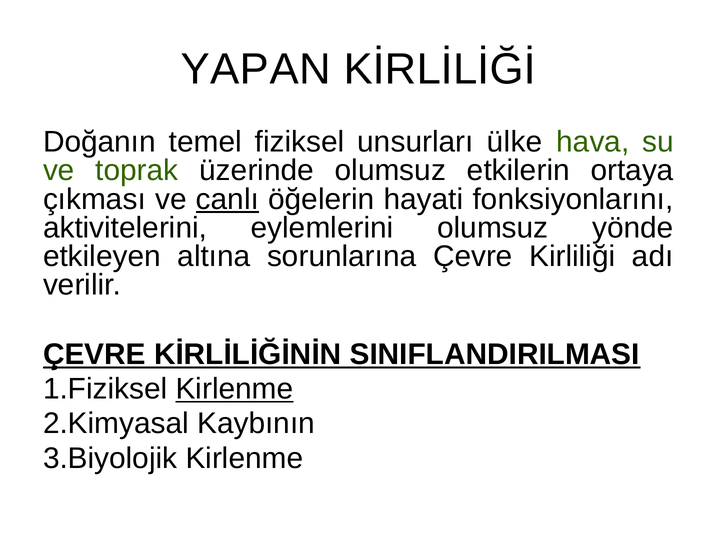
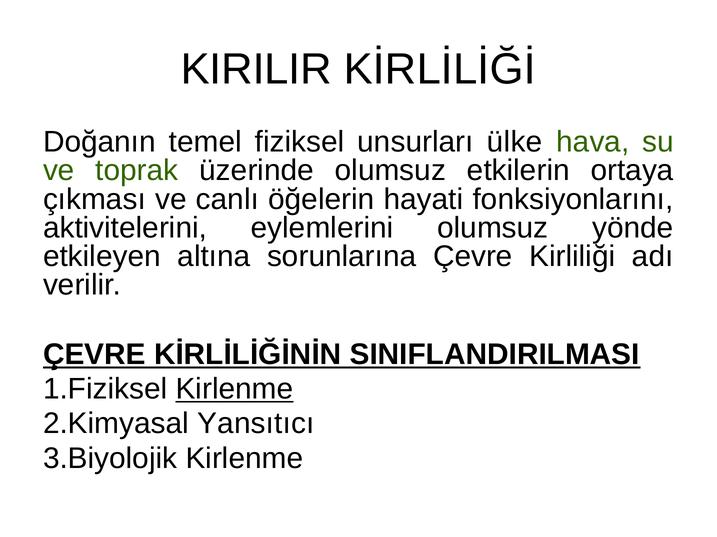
YAPAN: YAPAN -> KIRILIR
canlı underline: present -> none
Kaybının: Kaybının -> Yansıtıcı
